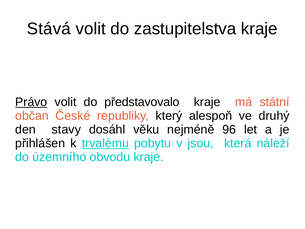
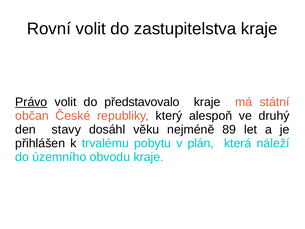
Stává: Stává -> Rovní
96: 96 -> 89
trvalému underline: present -> none
jsou: jsou -> plán
